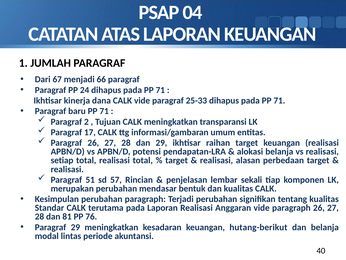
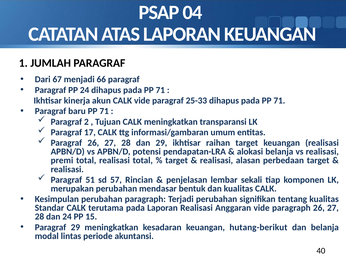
dana: dana -> akun
setiap: setiap -> premi
dan 81: 81 -> 24
76: 76 -> 15
